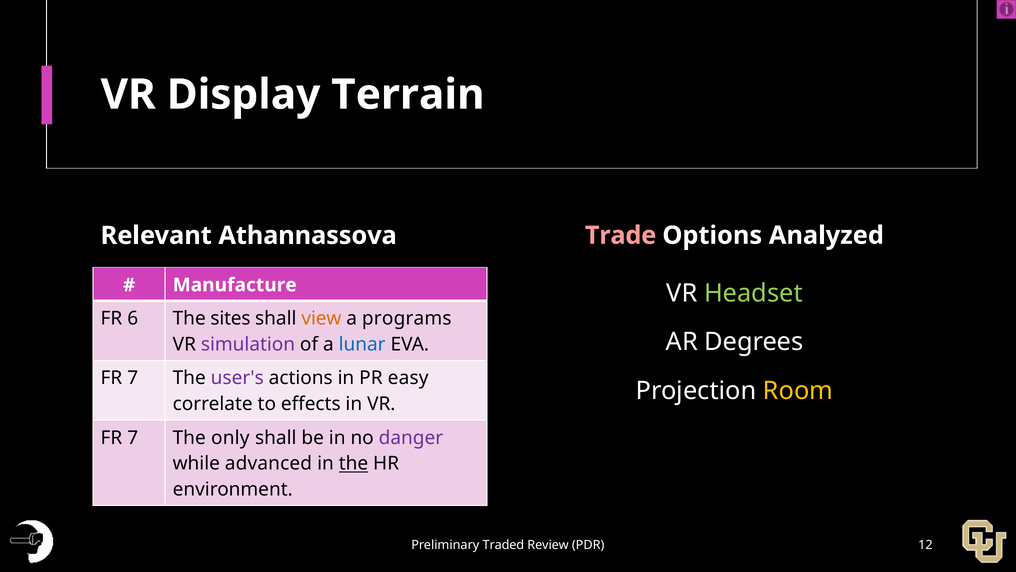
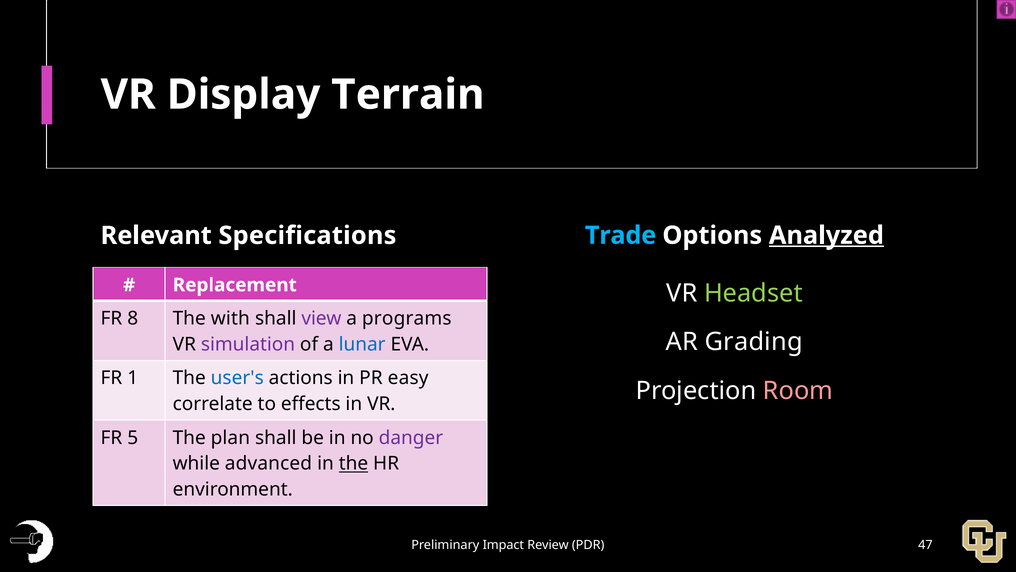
Trade colour: pink -> light blue
Analyzed underline: none -> present
Athannassova: Athannassova -> Specifications
Manufacture: Manufacture -> Replacement
6: 6 -> 8
sites: sites -> with
view colour: orange -> purple
Degrees: Degrees -> Grading
7 at (133, 378): 7 -> 1
user's colour: purple -> blue
Room colour: yellow -> pink
7 at (133, 437): 7 -> 5
only: only -> plan
Traded: Traded -> Impact
12: 12 -> 47
